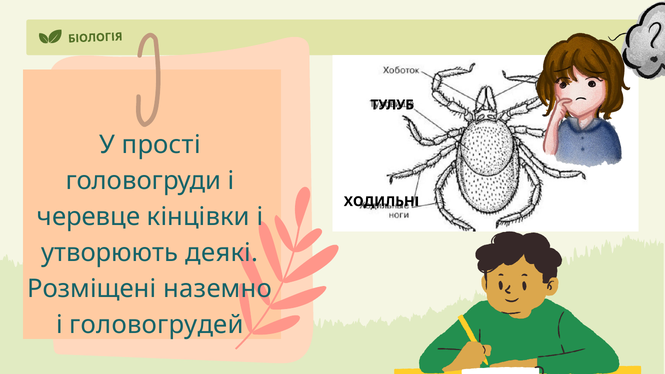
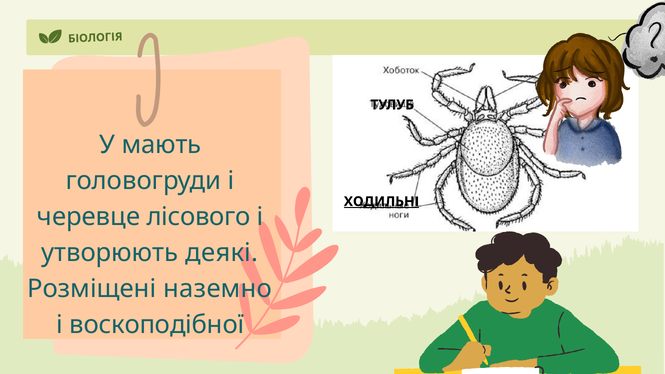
прості: прості -> мають
ХОДИЛЬНІ underline: none -> present
кінцівки: кінцівки -> лісового
головогрудей: головогрудей -> воскоподібної
